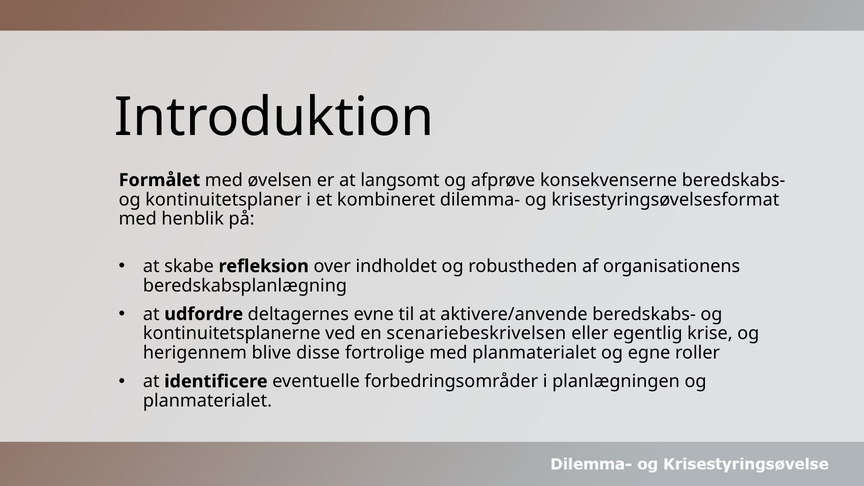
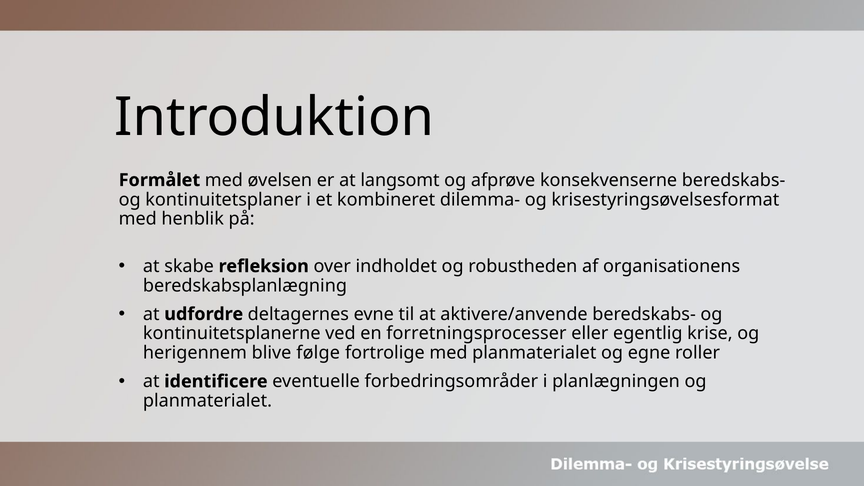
scenariebeskrivelsen: scenariebeskrivelsen -> forretningsprocesser
disse: disse -> følge
